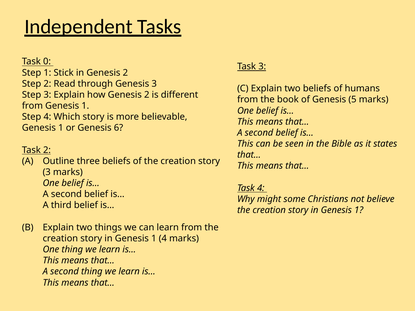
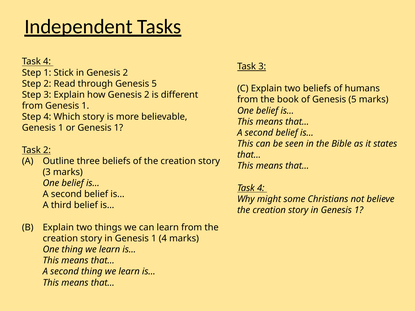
0 at (47, 62): 0 -> 4
through Genesis 3: 3 -> 5
or Genesis 6: 6 -> 1
